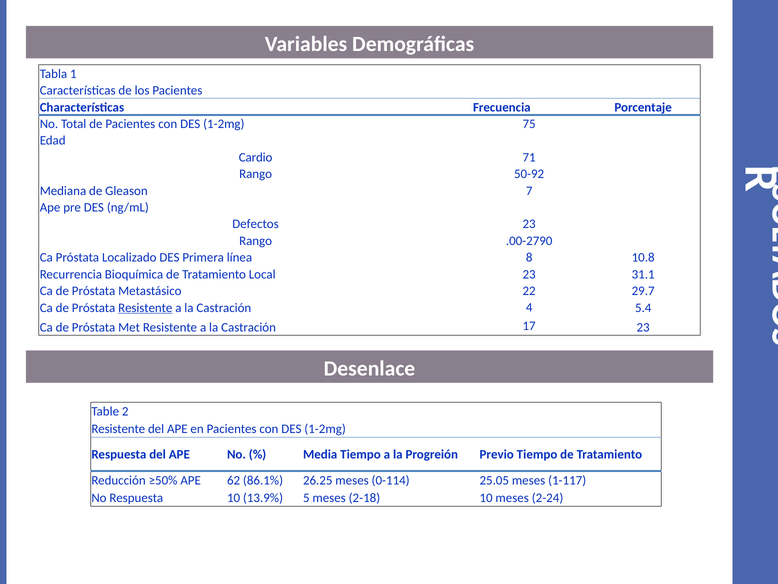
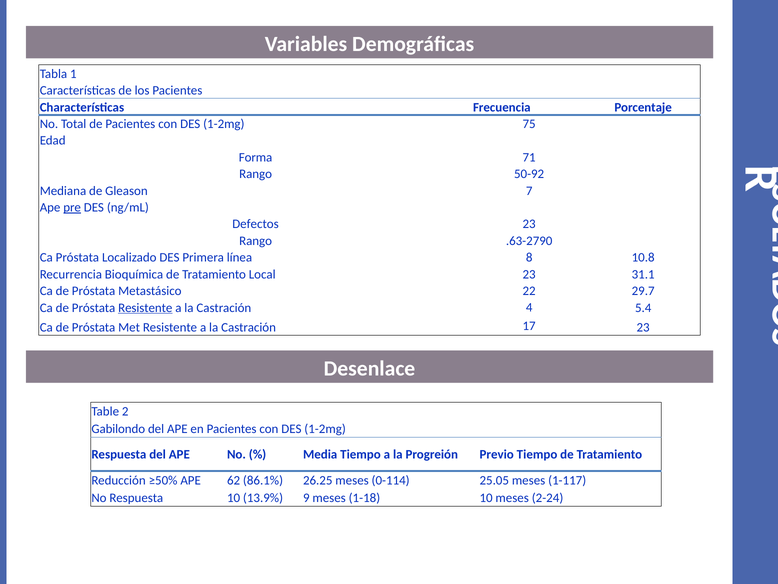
Cardio: Cardio -> Forma
pre underline: none -> present
.00-2790: .00-2790 -> .63-2790
Resistente at (118, 429): Resistente -> Gabilondo
5: 5 -> 9
2-18: 2-18 -> 1-18
